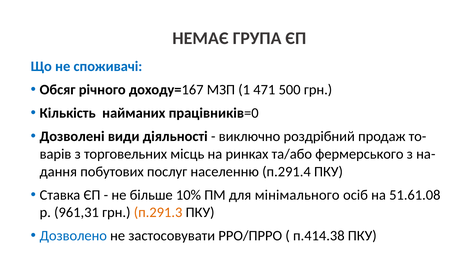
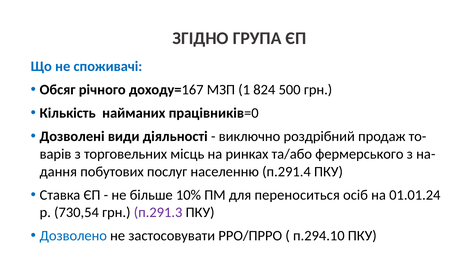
НЕМАЄ: НЕМАЄ -> ЗГІДНО
471: 471 -> 824
мінімального: мінімального -> переноситься
51.61.08: 51.61.08 -> 01.01.24
961,31: 961,31 -> 730,54
п.291.3 colour: orange -> purple
п.414.38: п.414.38 -> п.294.10
